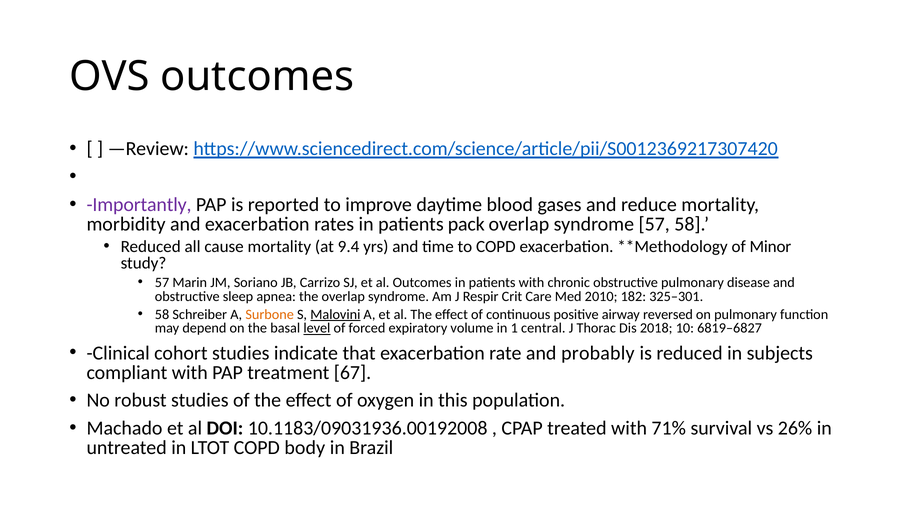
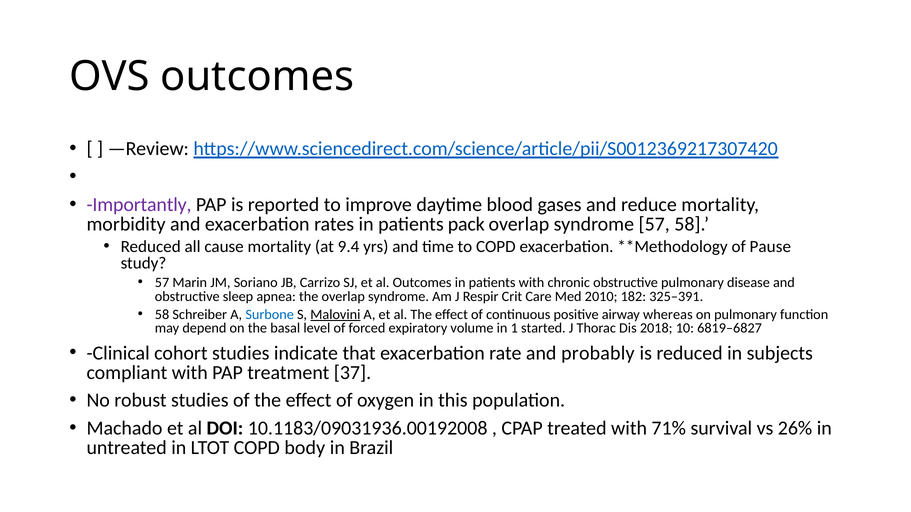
Minor: Minor -> Pause
325–301: 325–301 -> 325–391
Surbone colour: orange -> blue
reversed: reversed -> whereas
level underline: present -> none
central: central -> started
67: 67 -> 37
